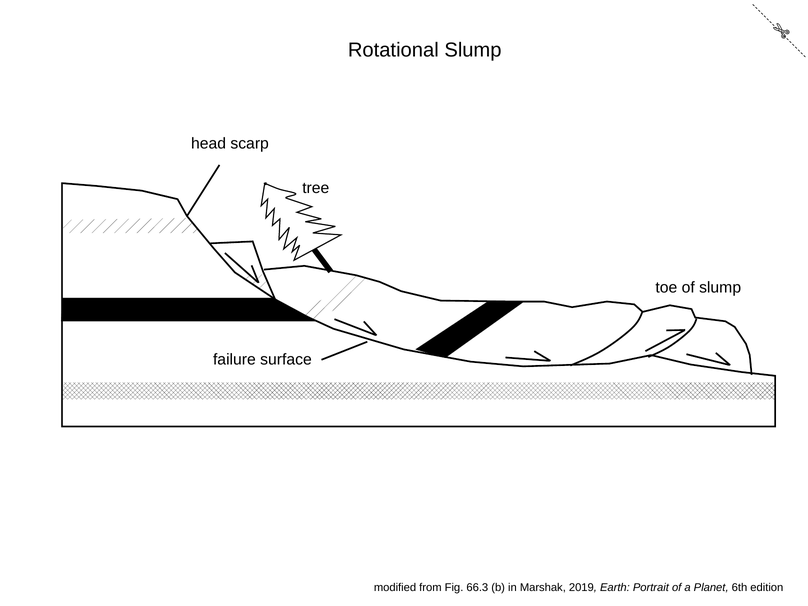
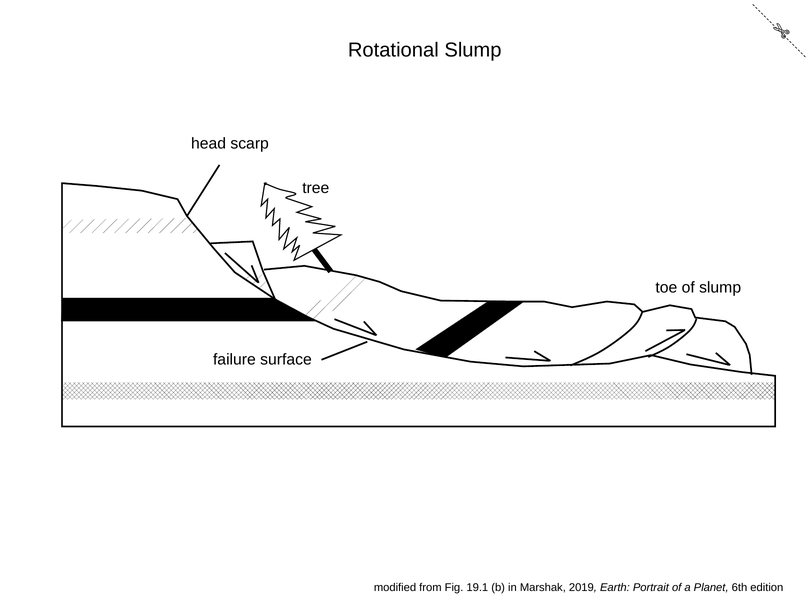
66.3: 66.3 -> 19.1
